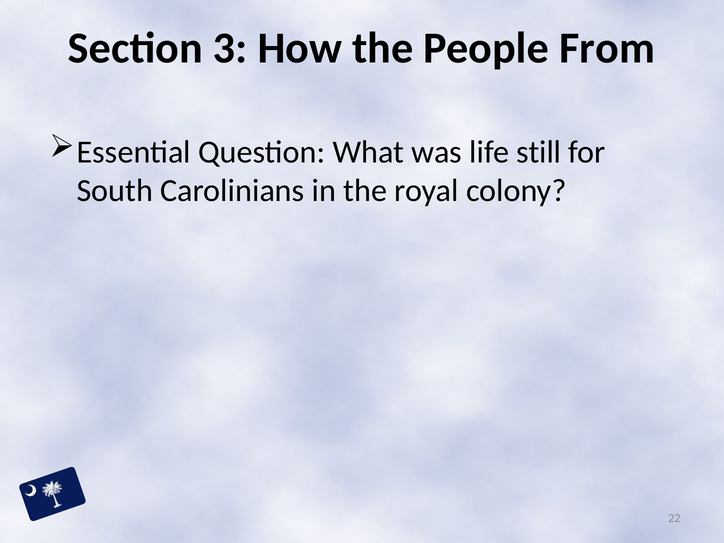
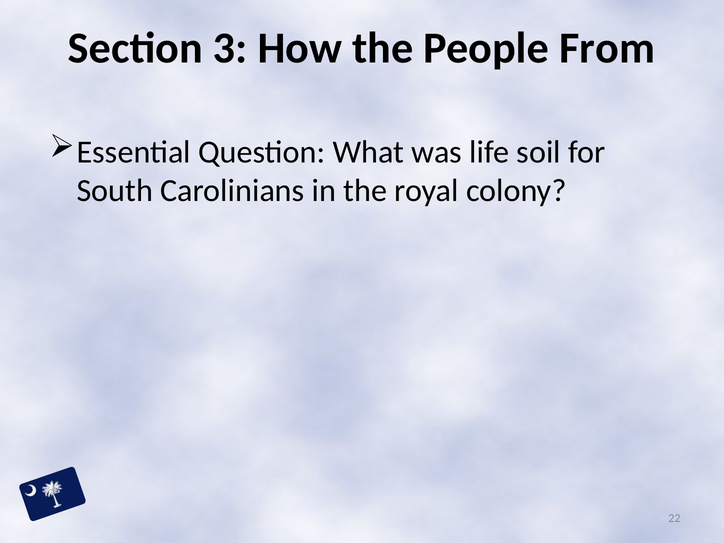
still: still -> soil
